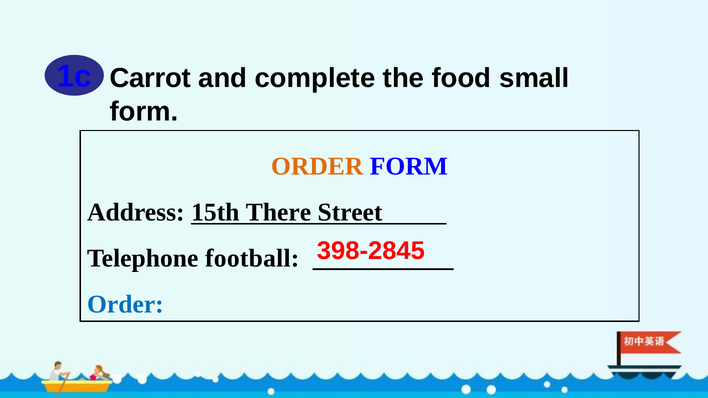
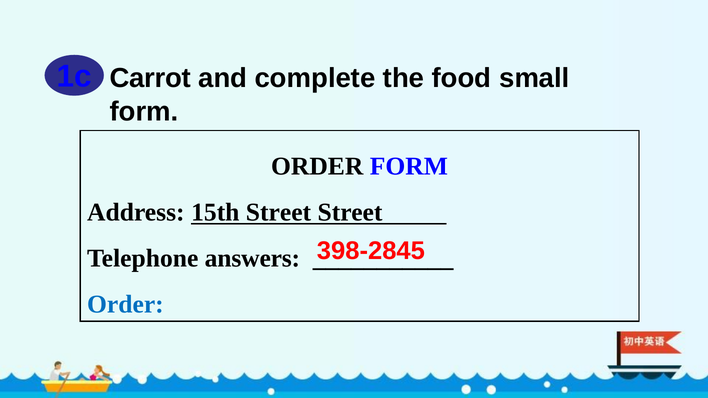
ORDER at (317, 167) colour: orange -> black
15th There: There -> Street
football: football -> answers
